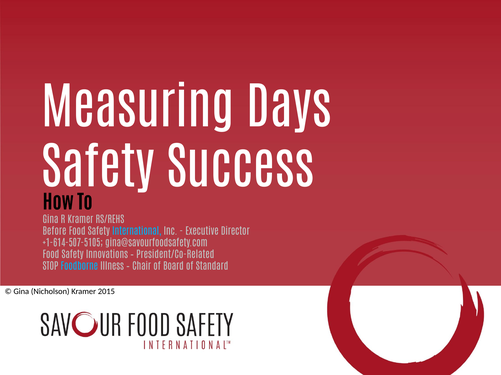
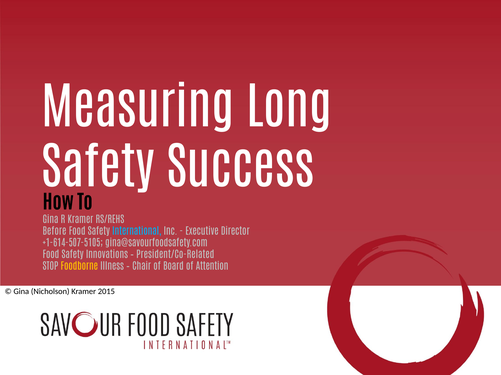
Days: Days -> Long
Foodborne colour: light blue -> yellow
Standard: Standard -> Attention
